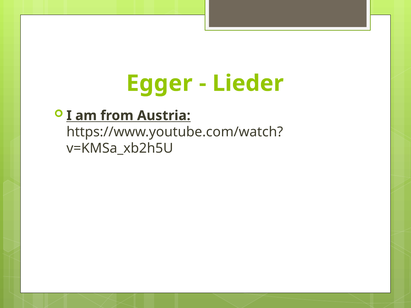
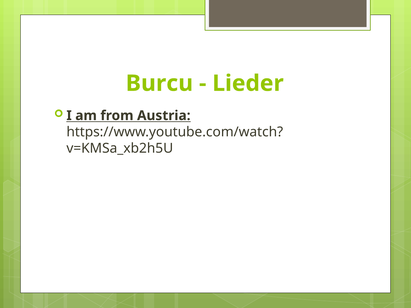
Egger: Egger -> Burcu
